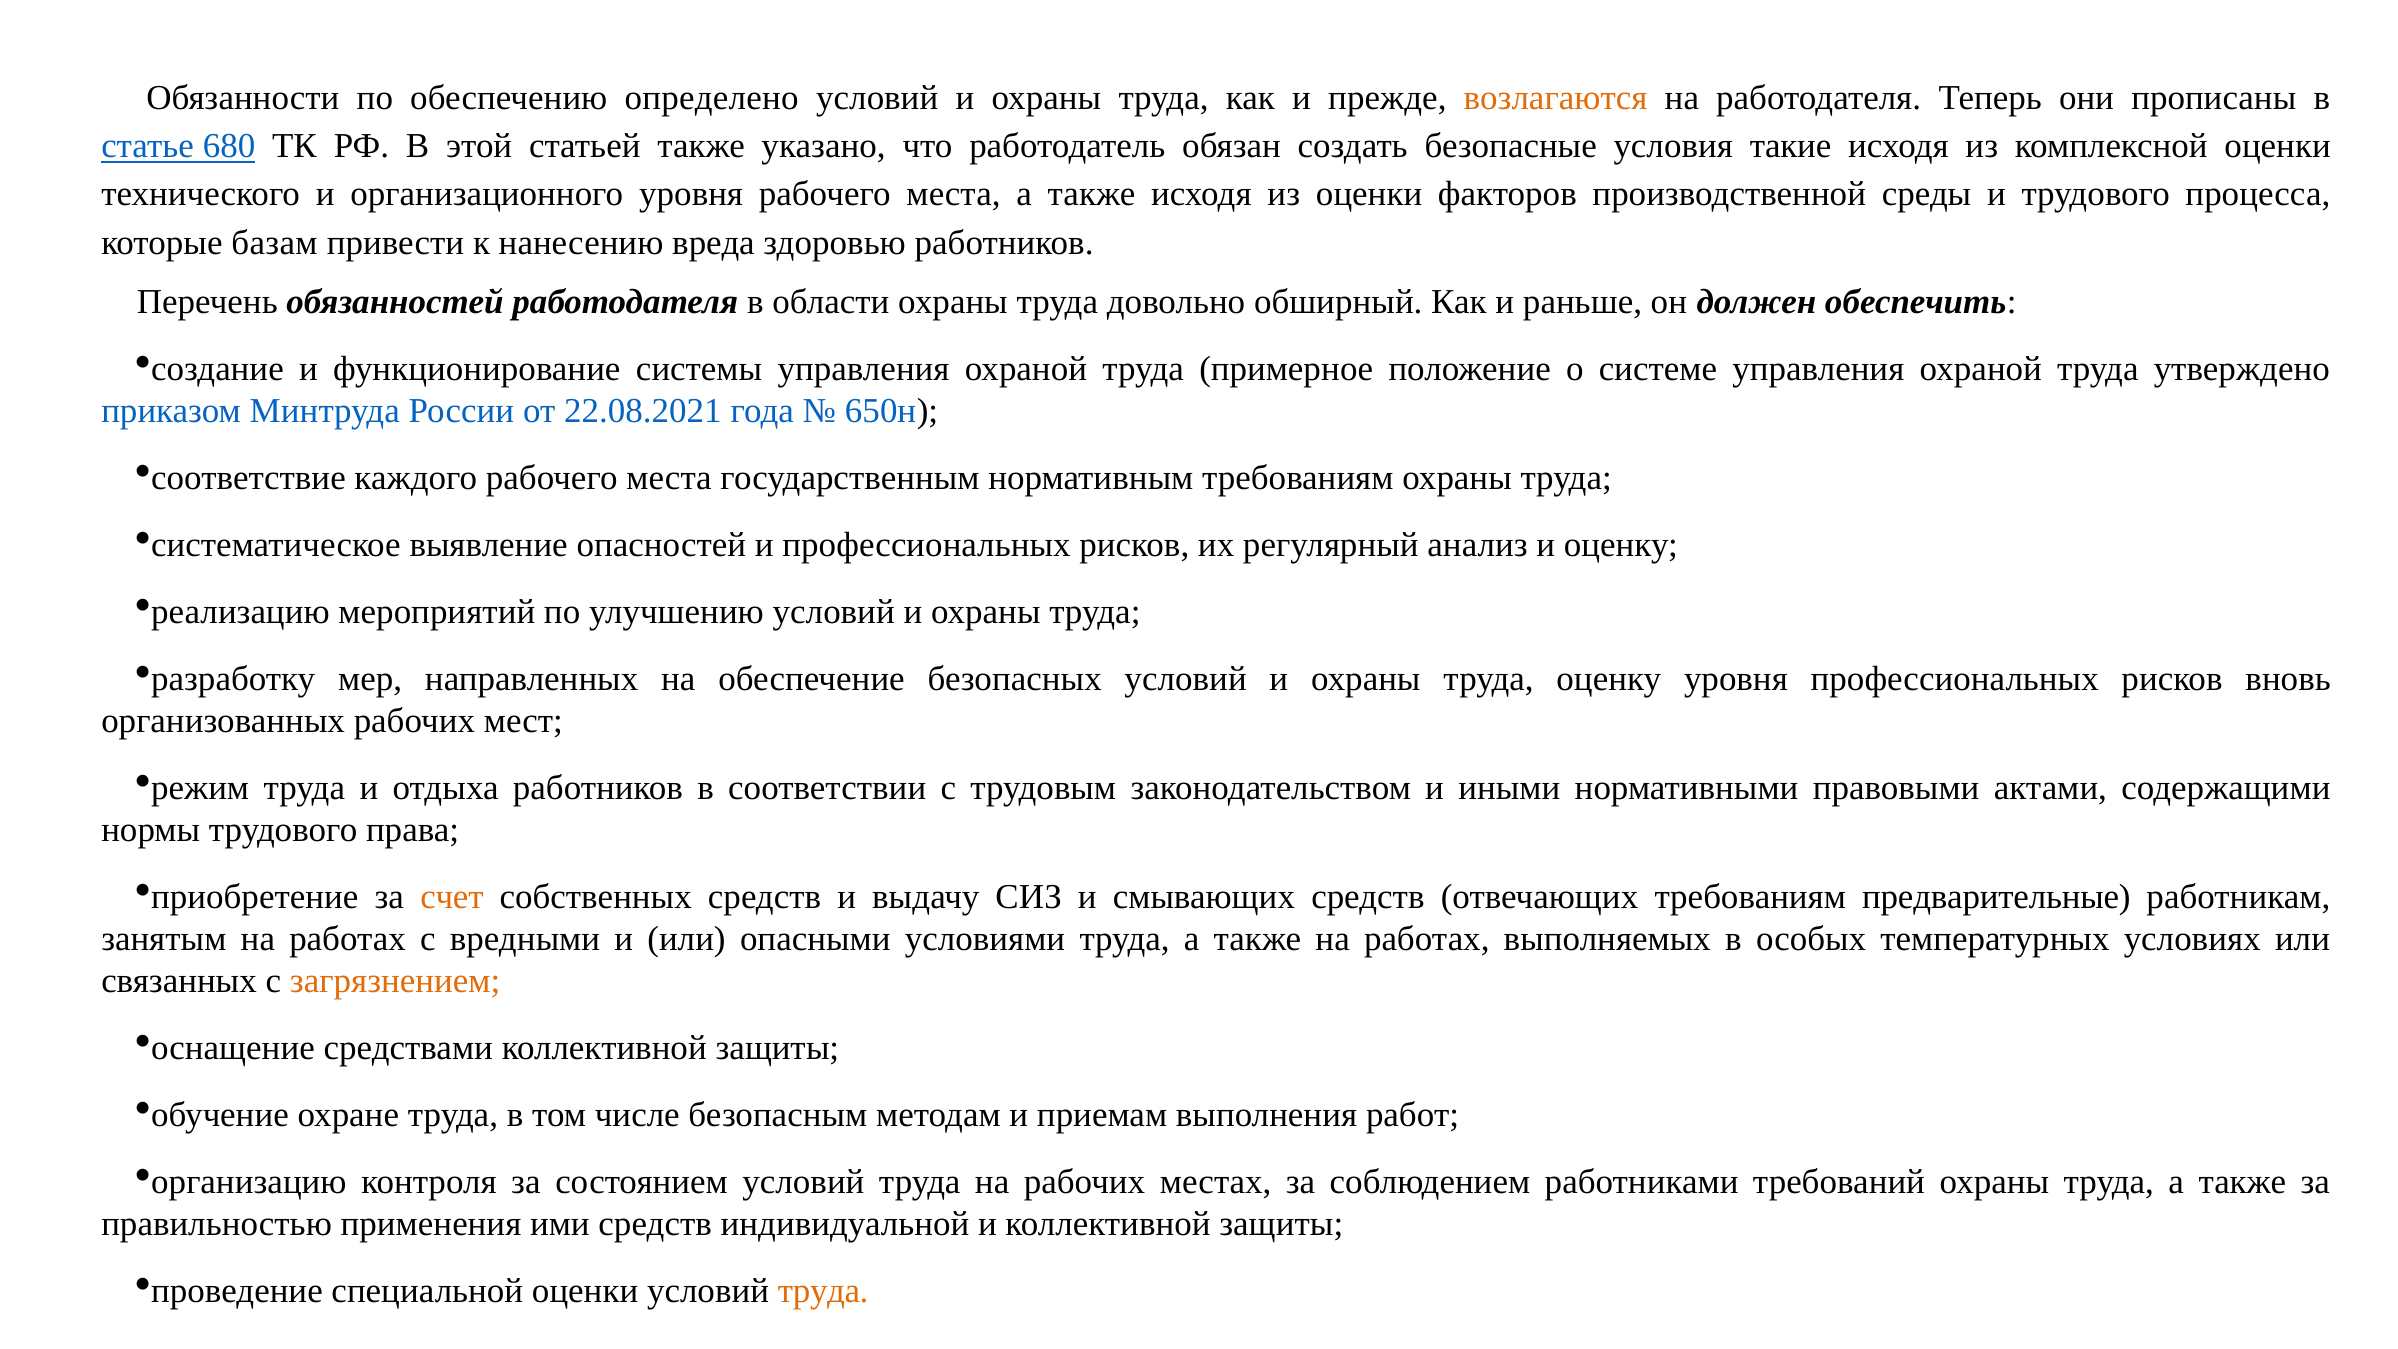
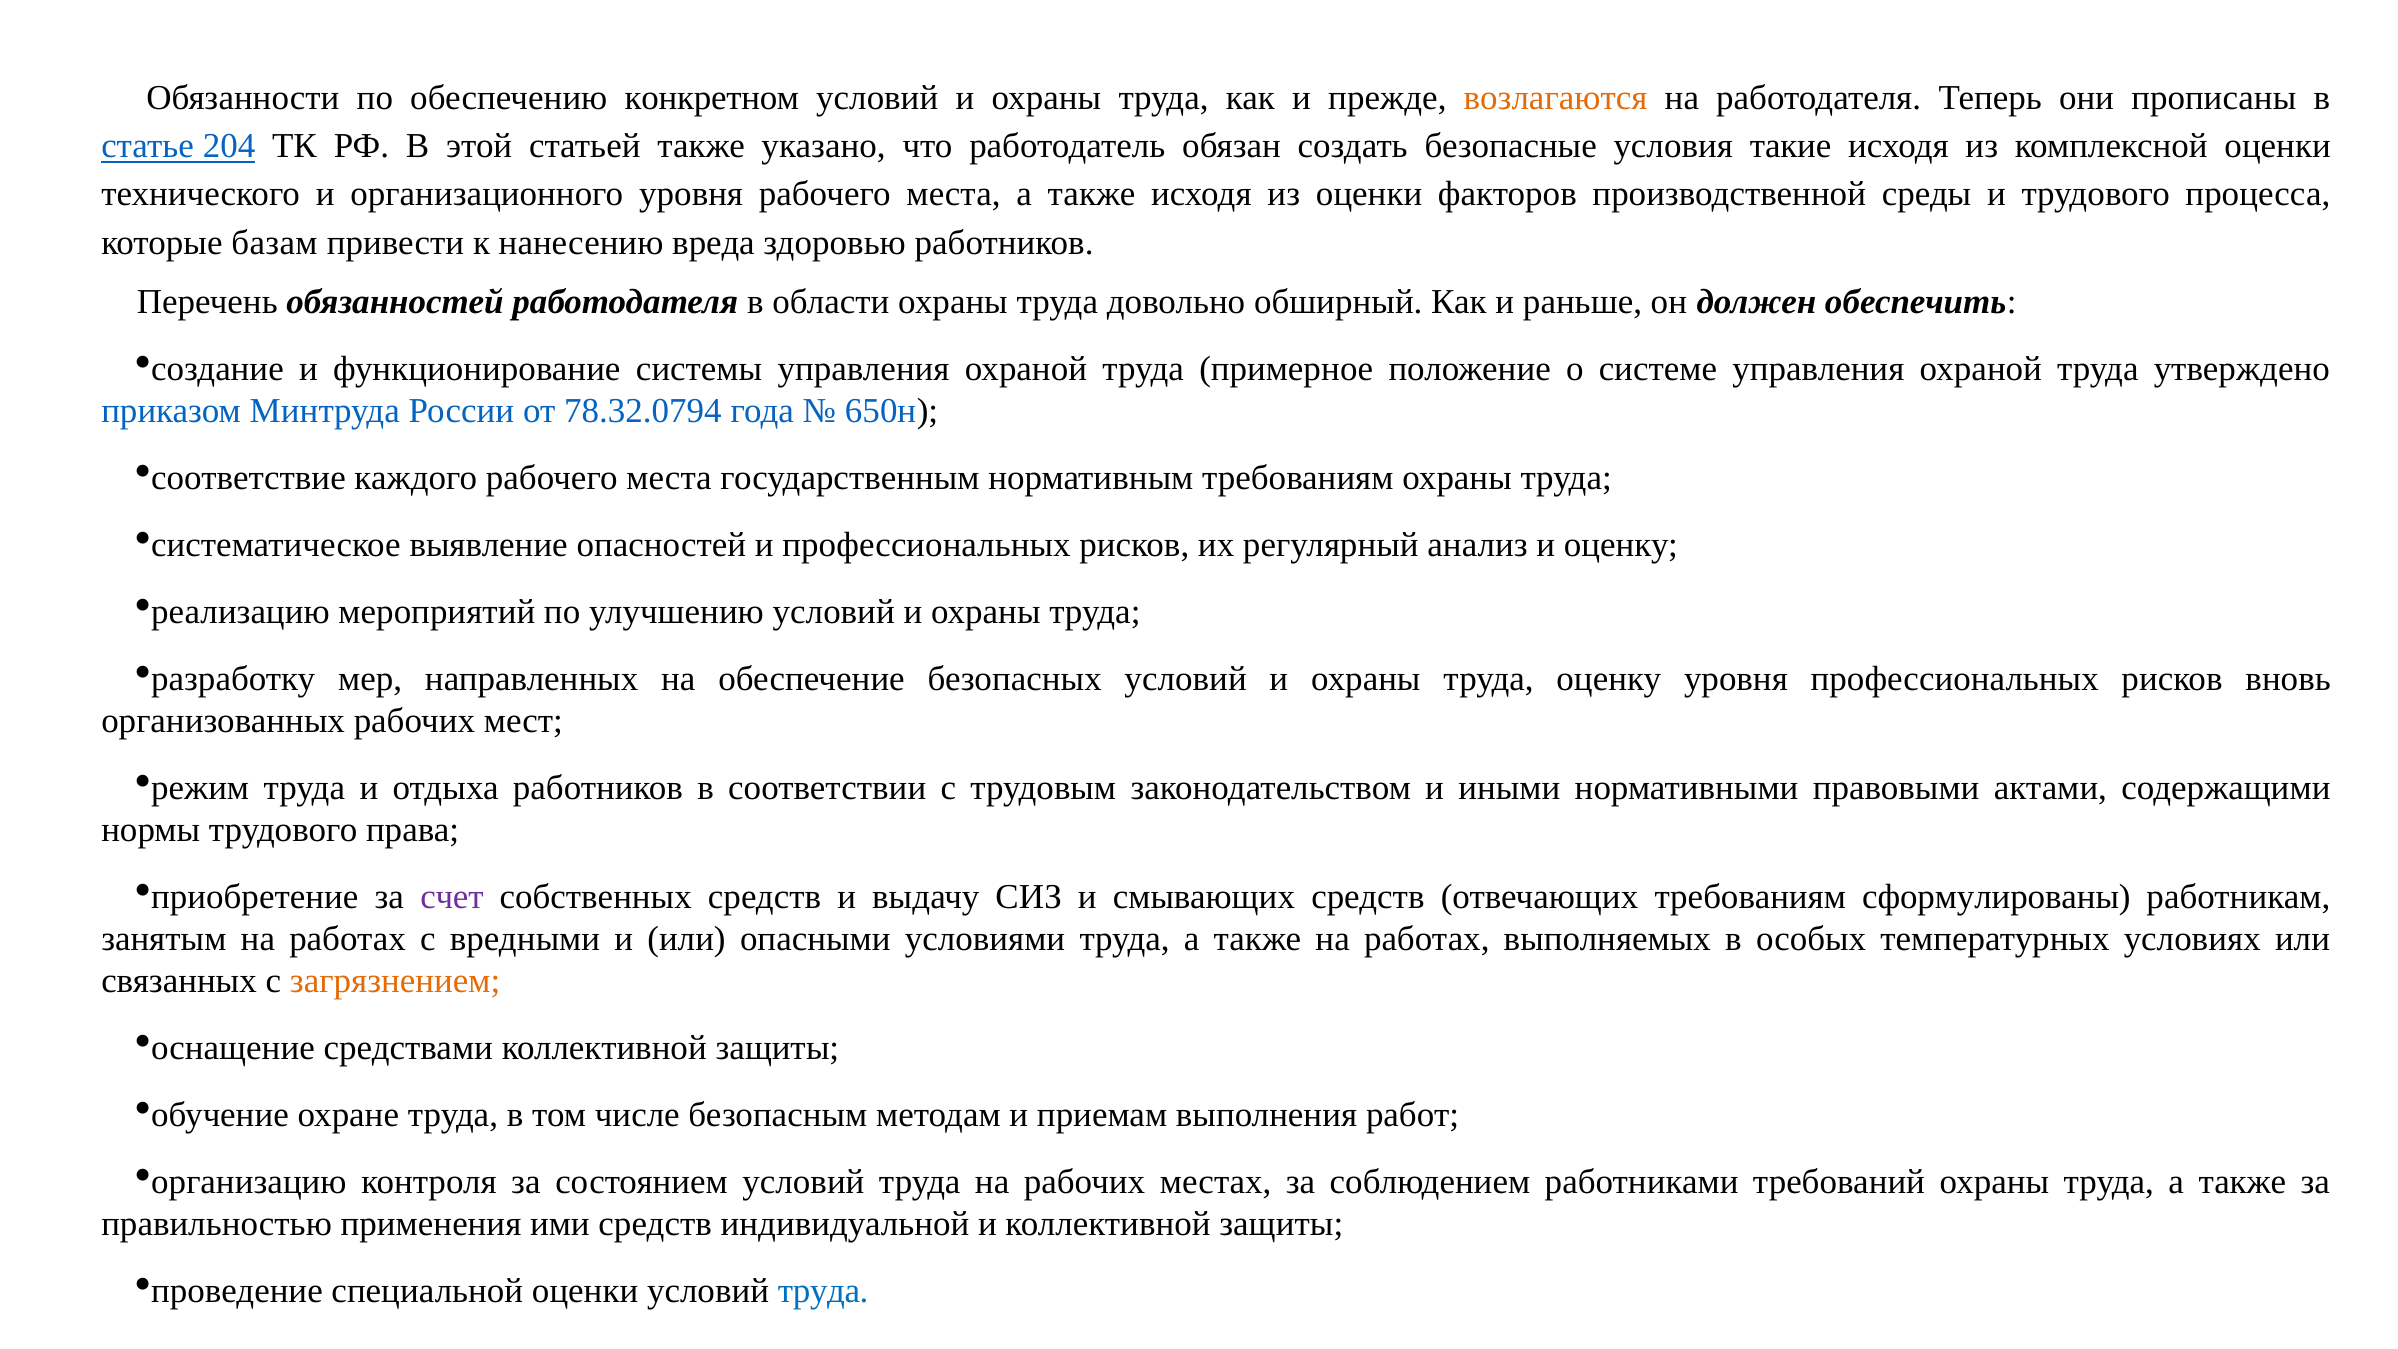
определено: определено -> конкретном
680: 680 -> 204
22.08.2021: 22.08.2021 -> 78.32.0794
счет colour: orange -> purple
предварительные: предварительные -> сформулированы
труда at (823, 1290) colour: orange -> blue
